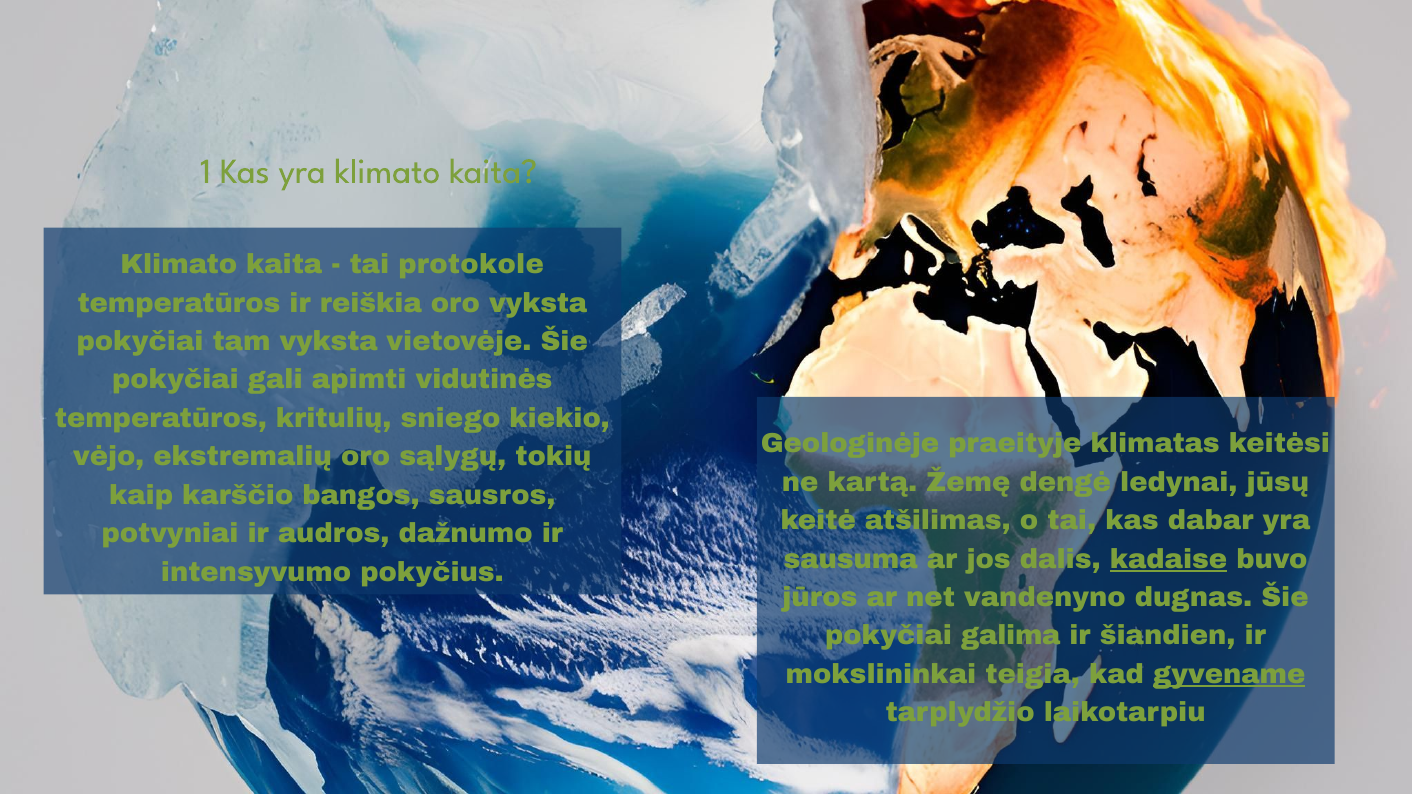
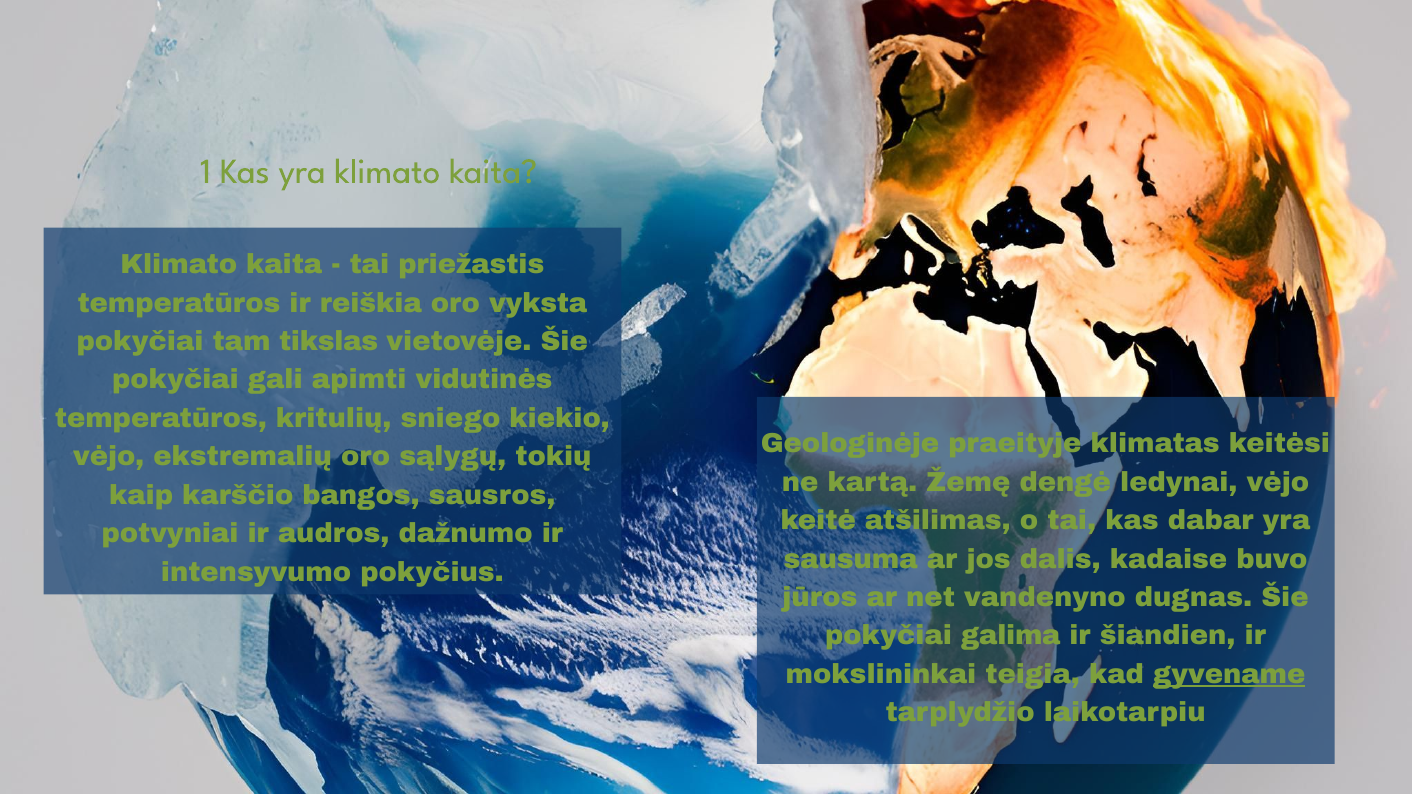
protokole: protokole -> priežastis
tam vyksta: vyksta -> tikslas
ledynai jūsų: jūsų -> vėjo
kadaise underline: present -> none
